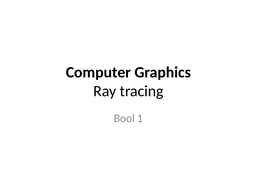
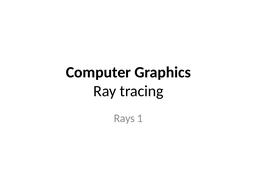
Bool: Bool -> Rays
